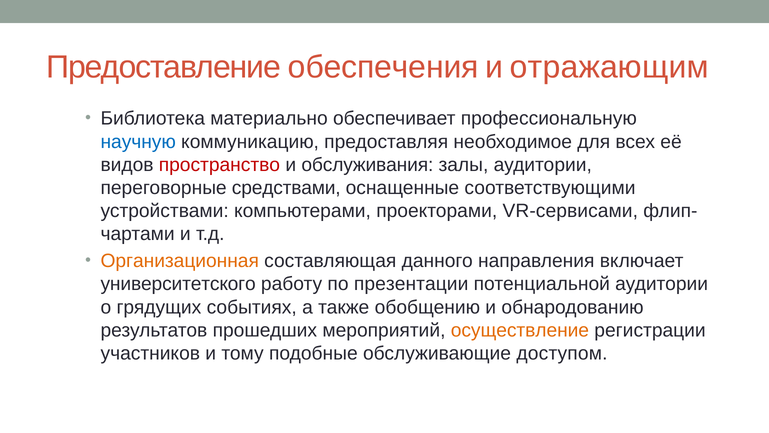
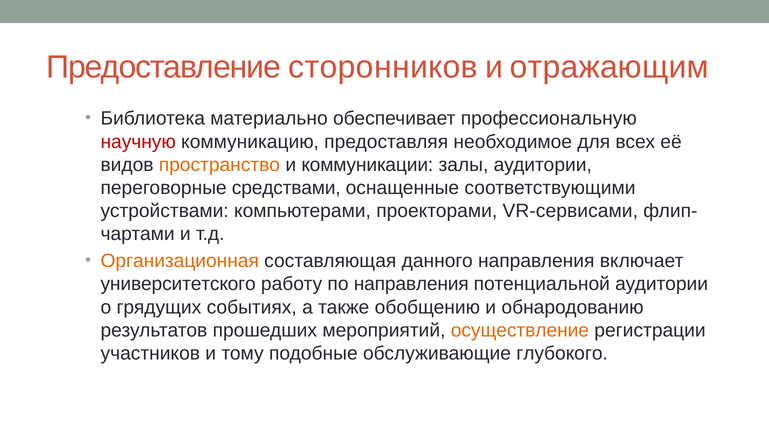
обеспечения: обеспечения -> сторонников
научную colour: blue -> red
пространство colour: red -> orange
обслуживания: обслуживания -> коммуникации
по презентации: презентации -> направления
доступом: доступом -> глубокого
